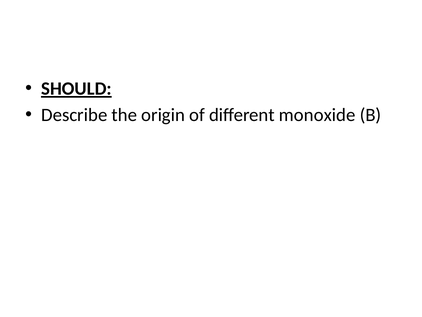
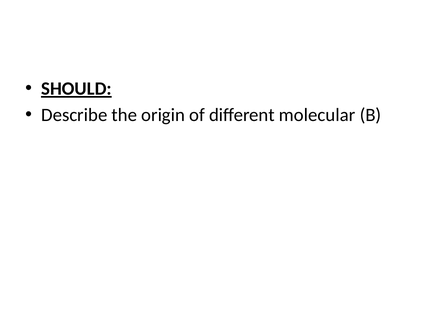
monoxide: monoxide -> molecular
